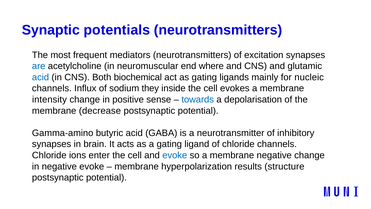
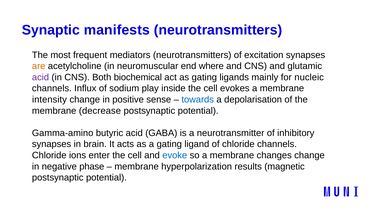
potentials: potentials -> manifests
are colour: blue -> orange
acid at (40, 77) colour: blue -> purple
they: they -> play
membrane negative: negative -> changes
negative evoke: evoke -> phase
structure: structure -> magnetic
